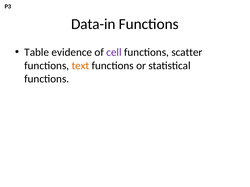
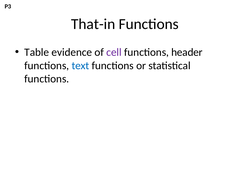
Data-in: Data-in -> That-in
scatter: scatter -> header
text colour: orange -> blue
